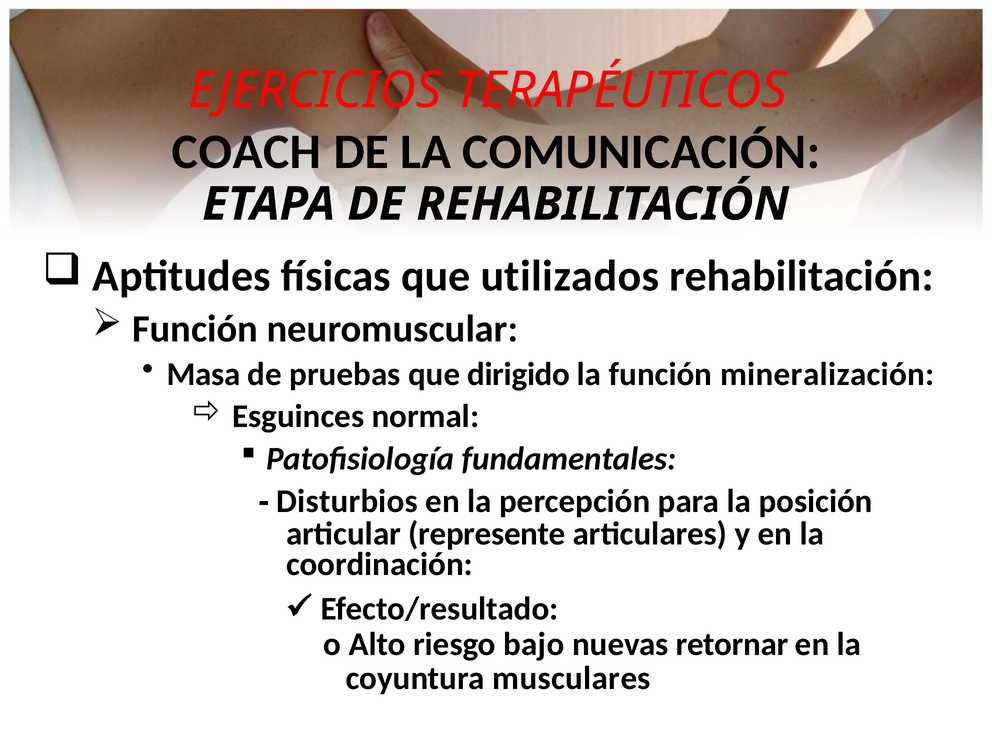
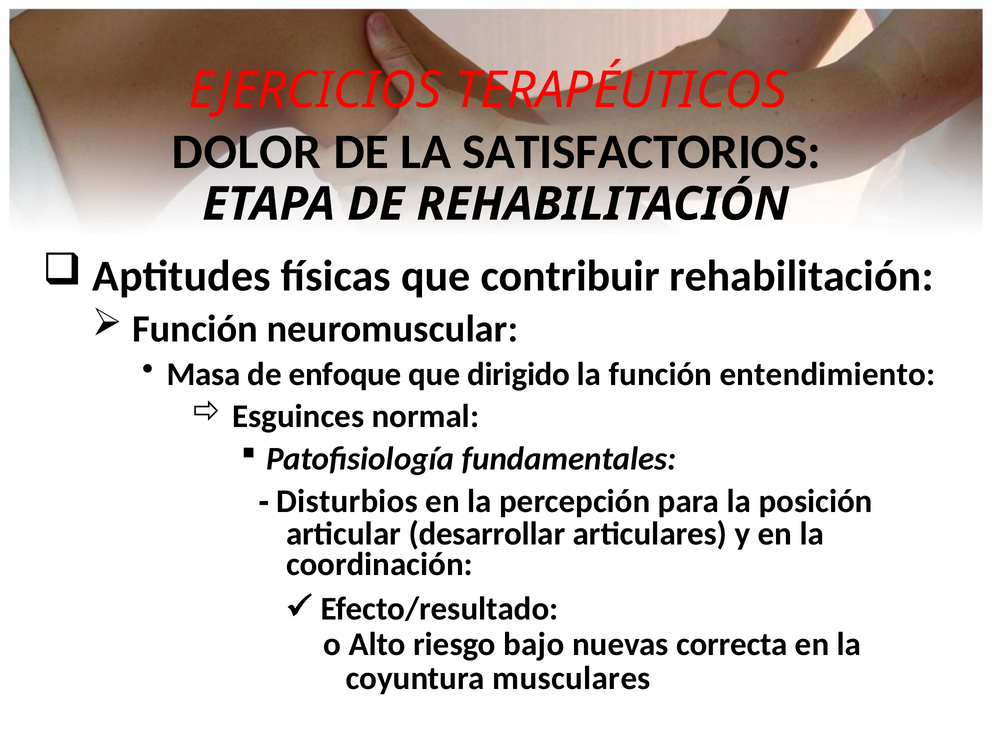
COACH: COACH -> DOLOR
COMUNICACIÓN: COMUNICACIÓN -> SATISFACTORIOS
utilizados: utilizados -> contribuir
pruebas: pruebas -> enfoque
mineralización: mineralización -> entendimiento
represente: represente -> desarrollar
retornar: retornar -> correcta
